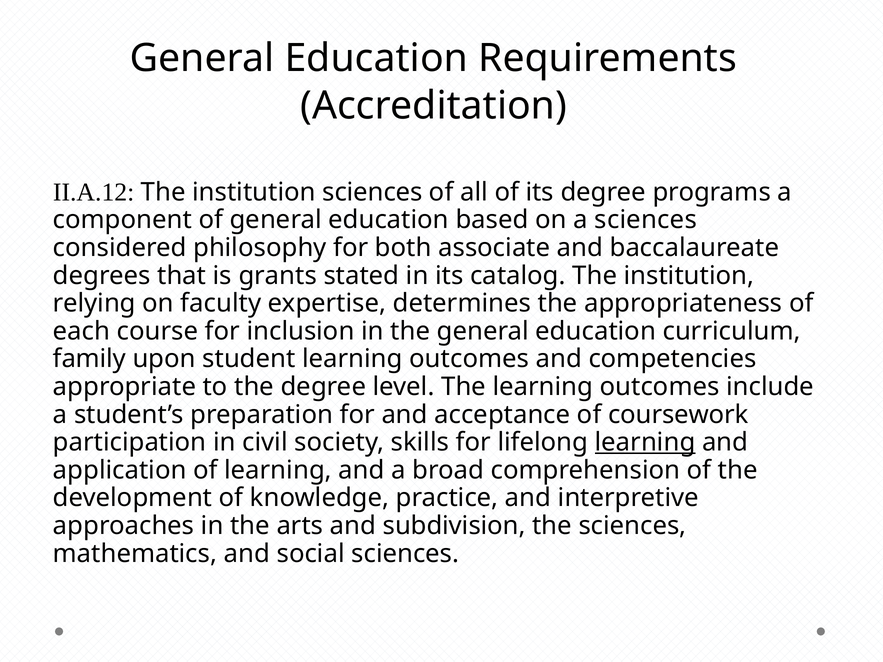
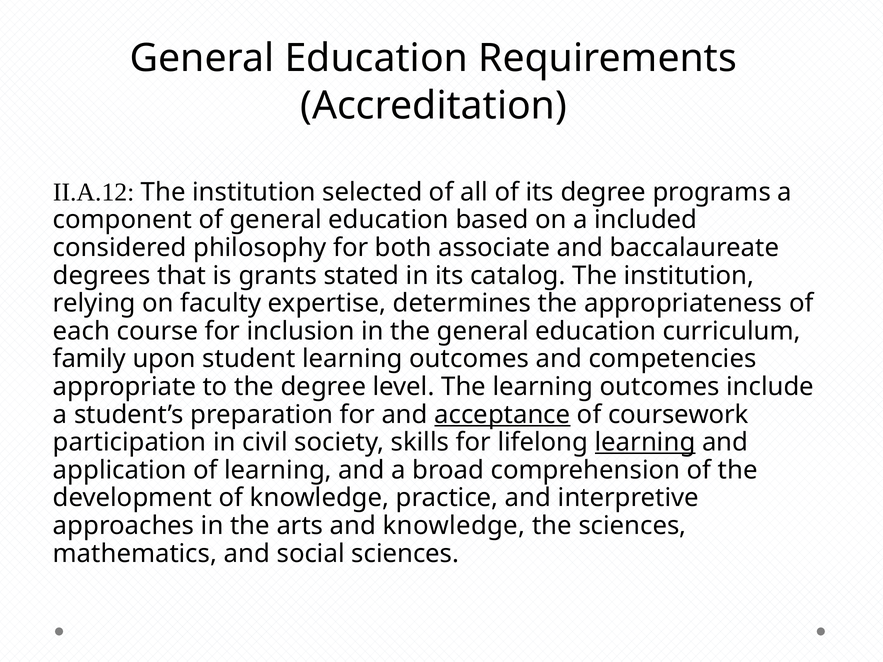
institution sciences: sciences -> selected
a sciences: sciences -> included
acceptance underline: none -> present
and subdivision: subdivision -> knowledge
